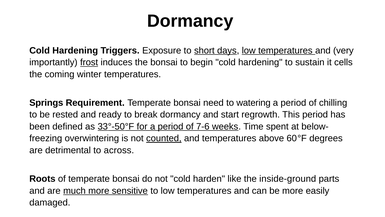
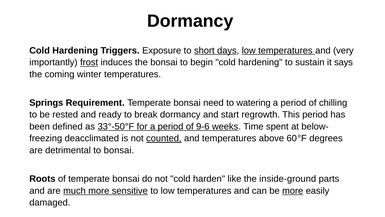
cells: cells -> says
7-6: 7-6 -> 9-6
overwintering: overwintering -> deacclimated
to across: across -> bonsai
more at (293, 190) underline: none -> present
